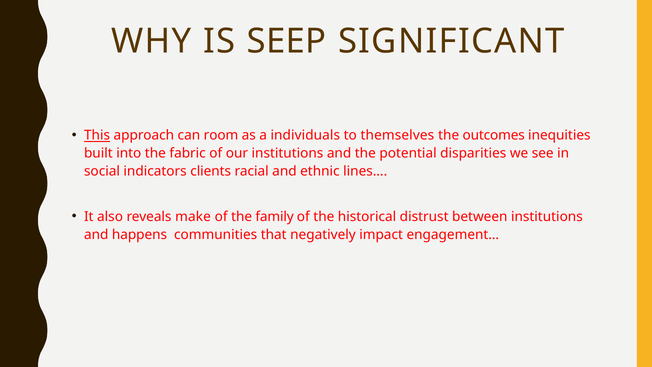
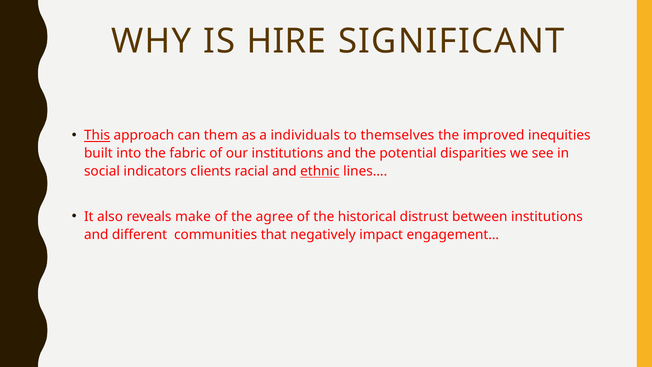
SEEP: SEEP -> HIRE
room: room -> them
outcomes: outcomes -> improved
ethnic underline: none -> present
family: family -> agree
happens: happens -> different
